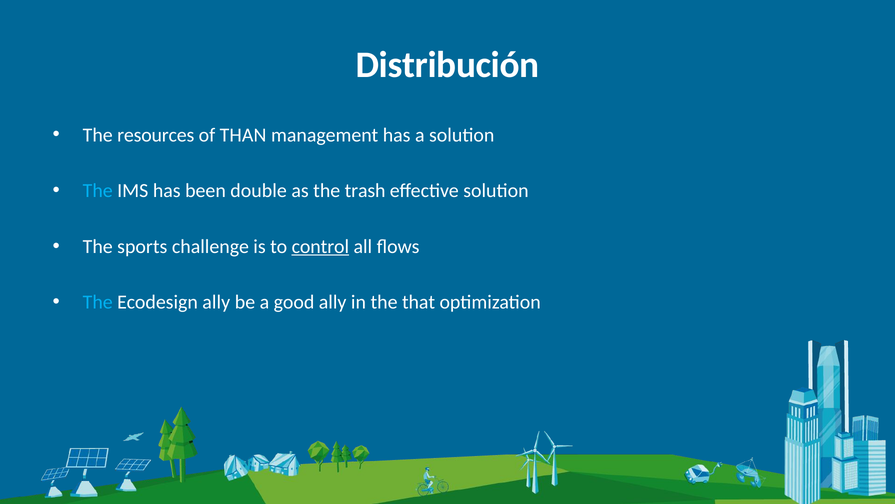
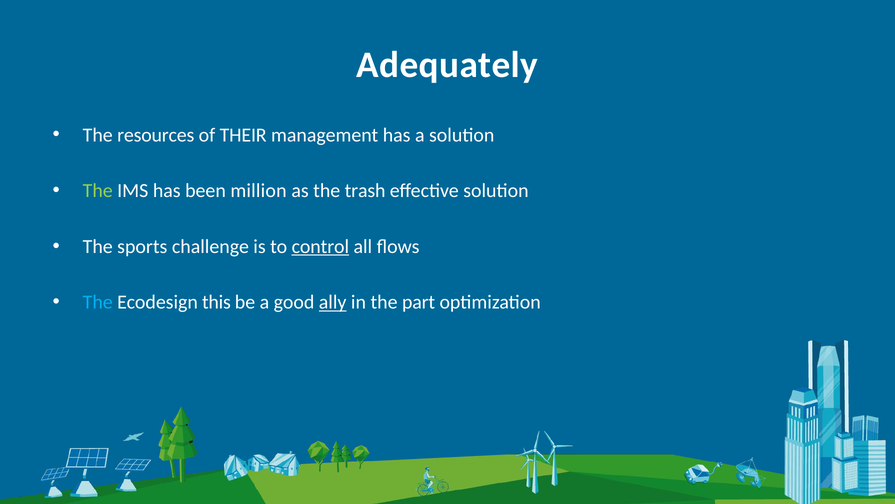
Distribución: Distribución -> Adequately
THAN: THAN -> THEIR
The at (98, 191) colour: light blue -> light green
double: double -> million
Ecodesign ally: ally -> this
ally at (333, 302) underline: none -> present
that: that -> part
